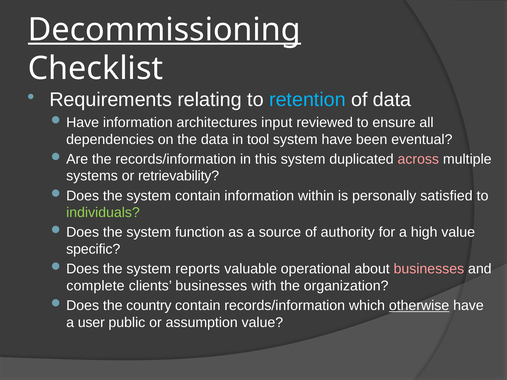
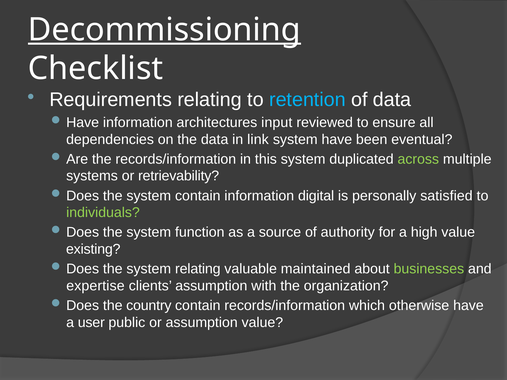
tool: tool -> link
across colour: pink -> light green
within: within -> digital
specific: specific -> existing
system reports: reports -> relating
operational: operational -> maintained
businesses at (429, 269) colour: pink -> light green
complete: complete -> expertise
clients businesses: businesses -> assumption
otherwise underline: present -> none
